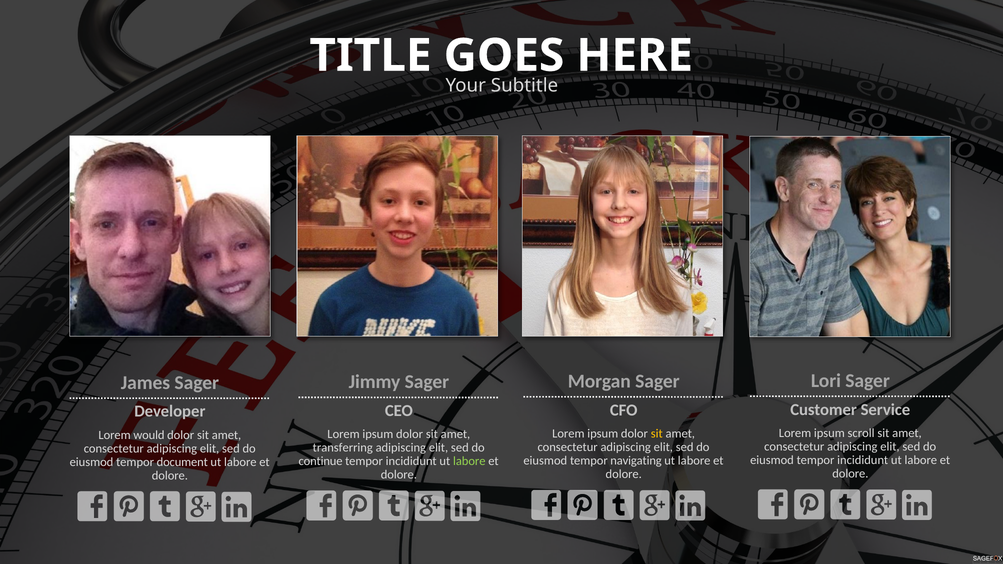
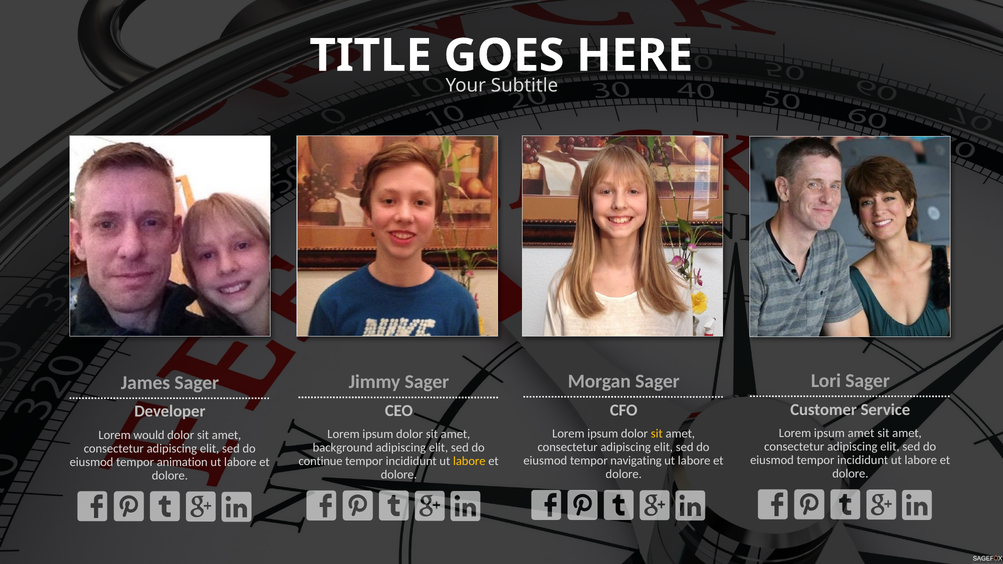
ipsum scroll: scroll -> amet
transferring: transferring -> background
labore at (469, 461) colour: light green -> yellow
document: document -> animation
